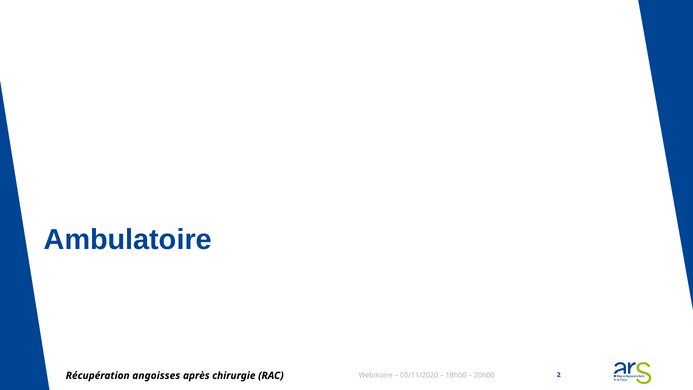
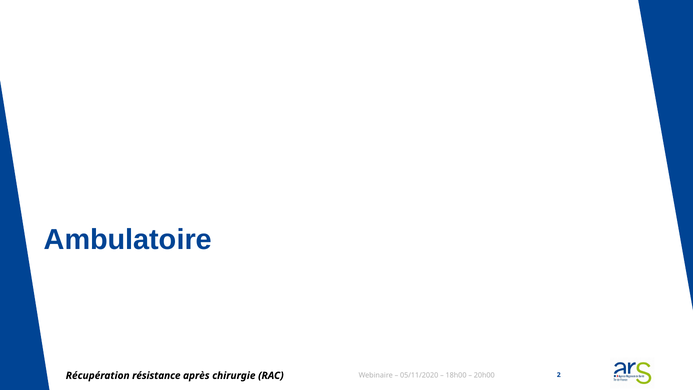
angoisses: angoisses -> résistance
